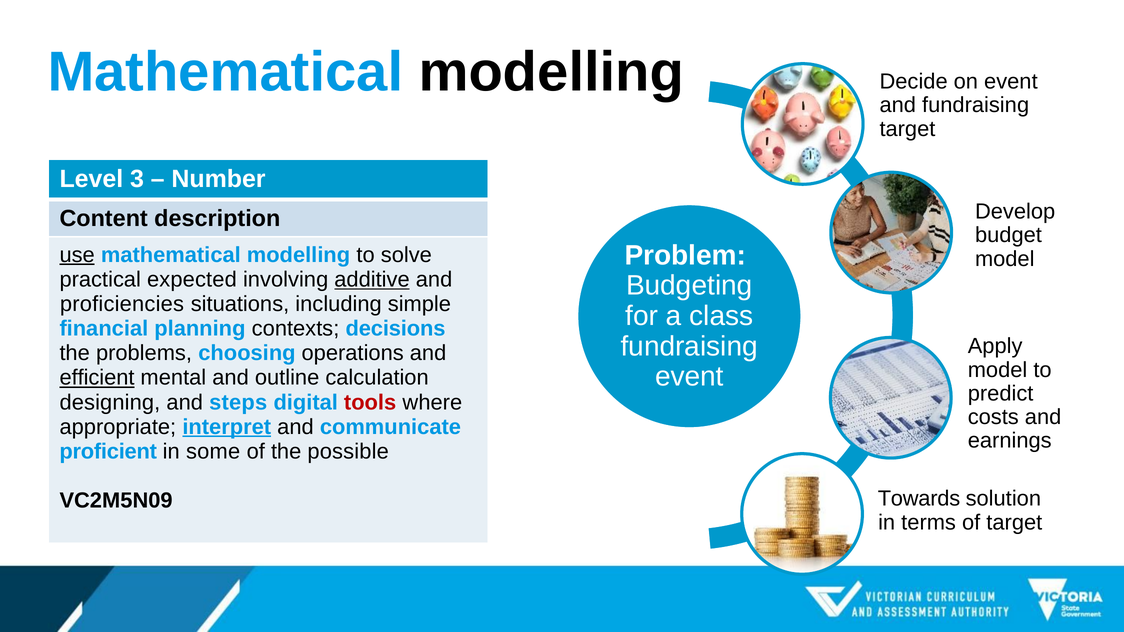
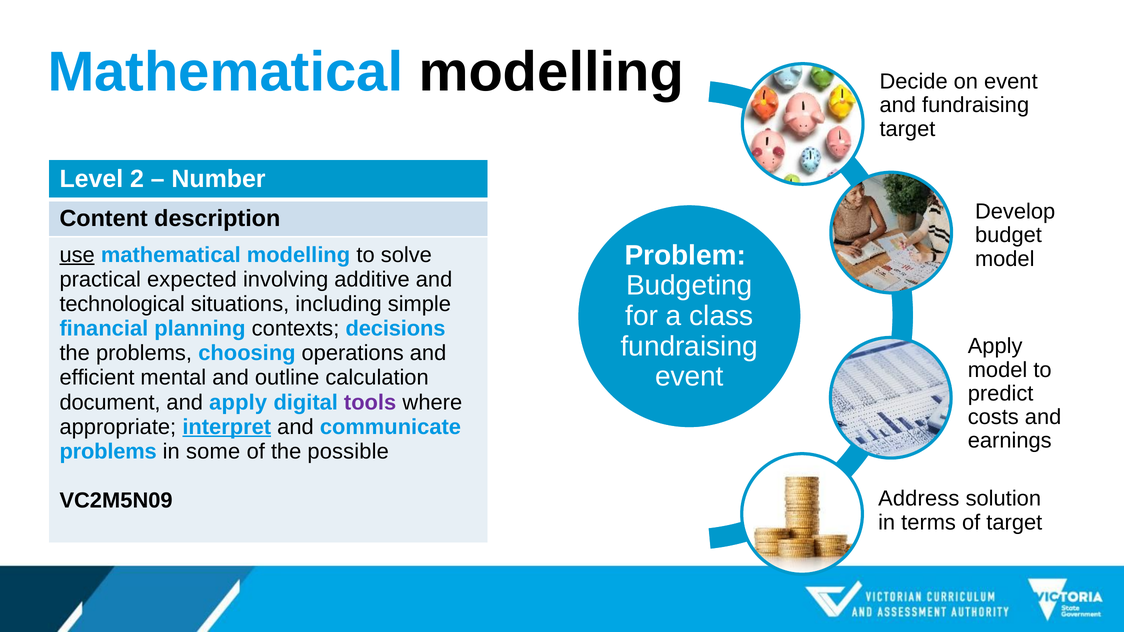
3: 3 -> 2
additive underline: present -> none
proficiencies: proficiencies -> technological
efficient underline: present -> none
designing: designing -> document
and steps: steps -> apply
tools colour: red -> purple
proficient at (108, 452): proficient -> problems
Towards: Towards -> Address
